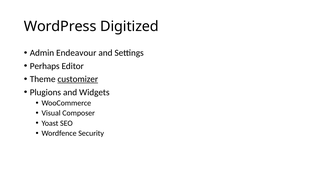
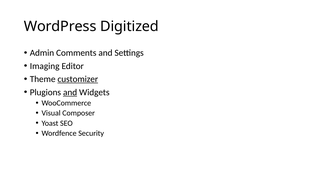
Endeavour: Endeavour -> Comments
Perhaps: Perhaps -> Imaging
and at (70, 93) underline: none -> present
